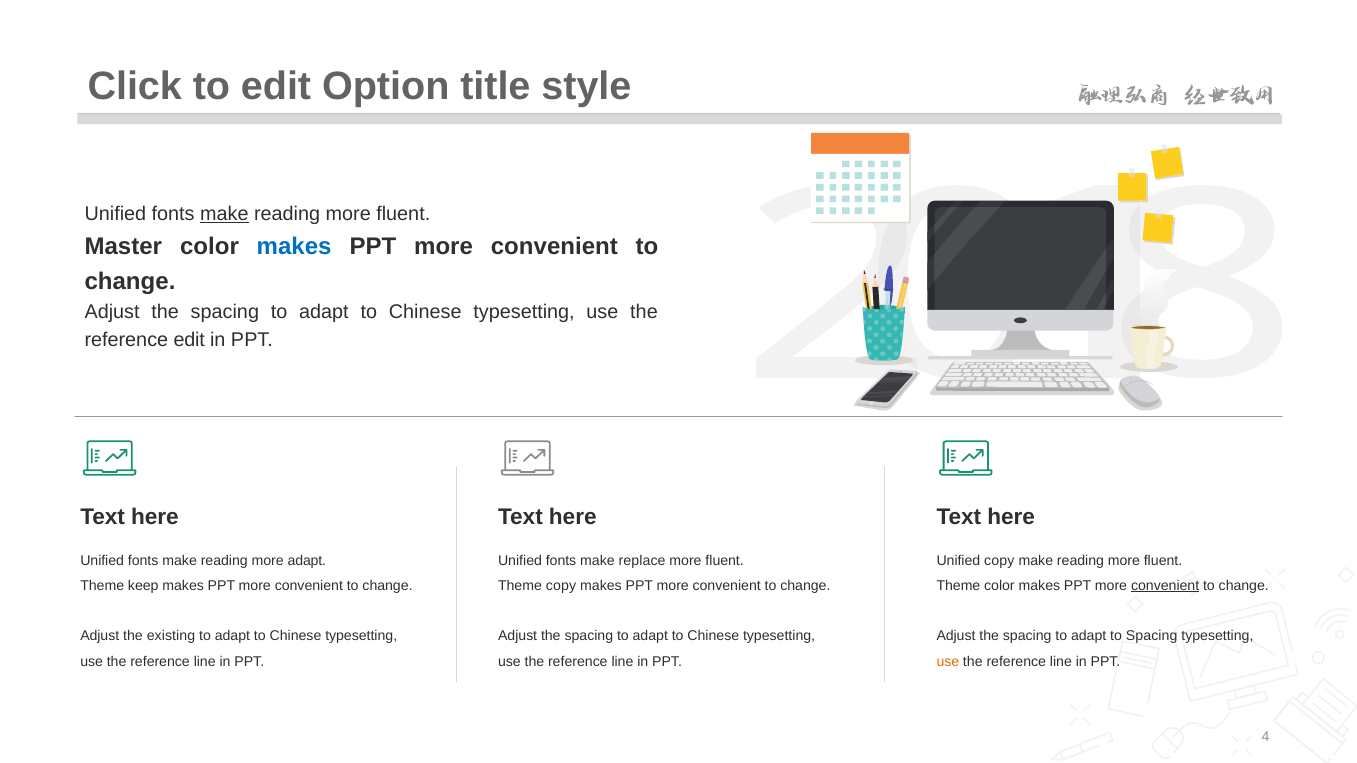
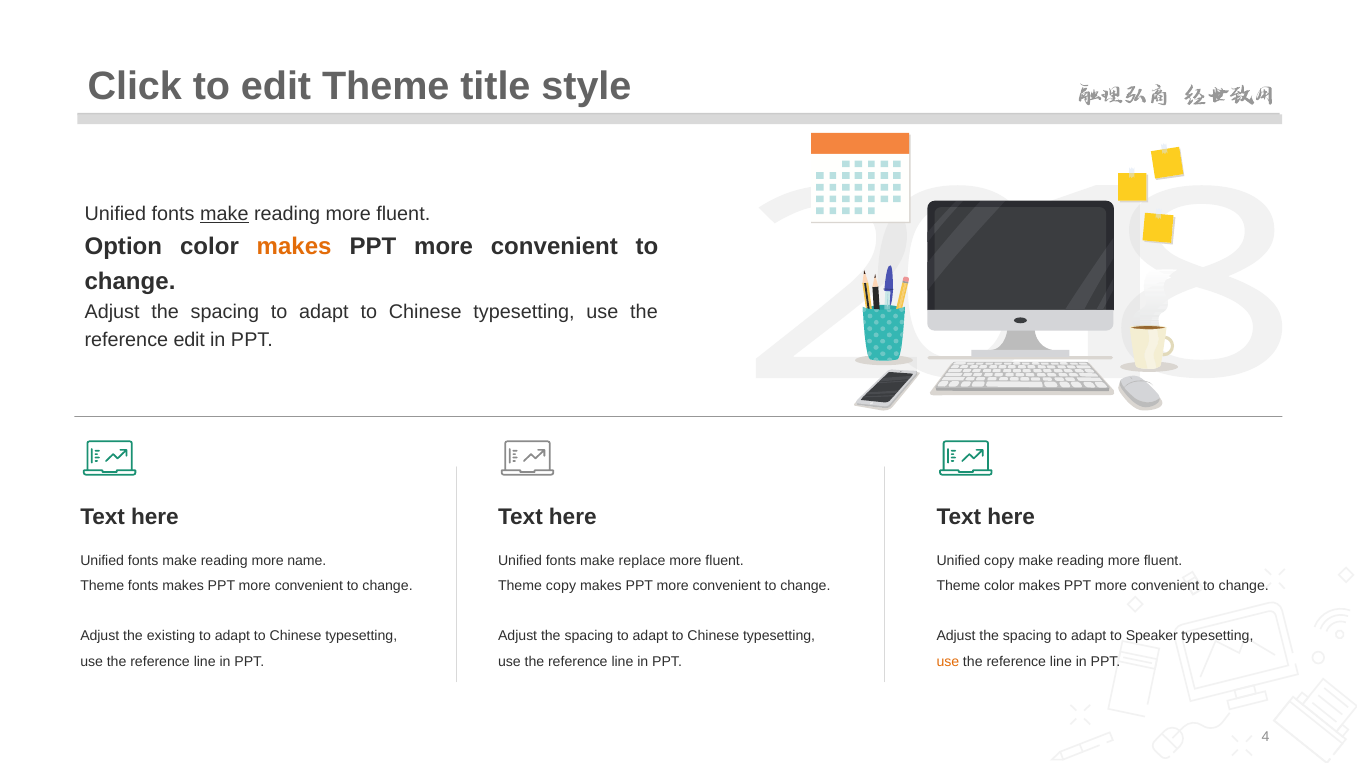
edit Option: Option -> Theme
Master: Master -> Option
makes at (294, 247) colour: blue -> orange
more adapt: adapt -> name
Theme keep: keep -> fonts
convenient at (1165, 586) underline: present -> none
to Spacing: Spacing -> Speaker
